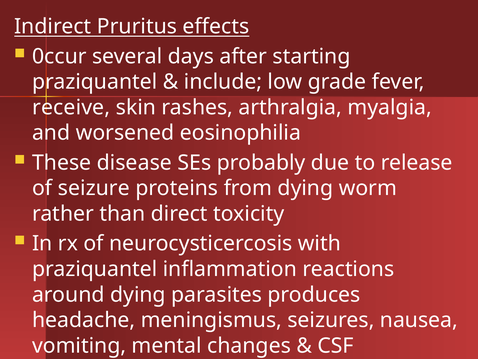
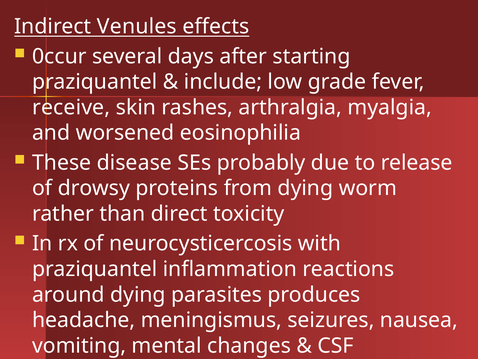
Pruritus: Pruritus -> Venules
seizure: seizure -> drowsy
